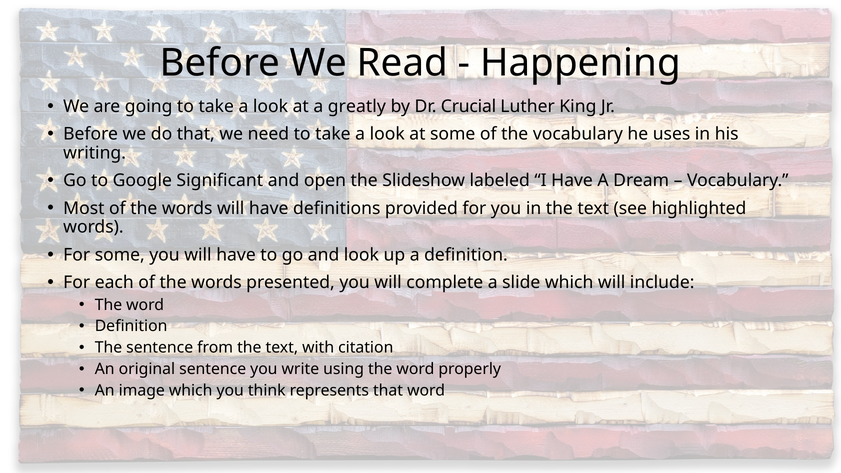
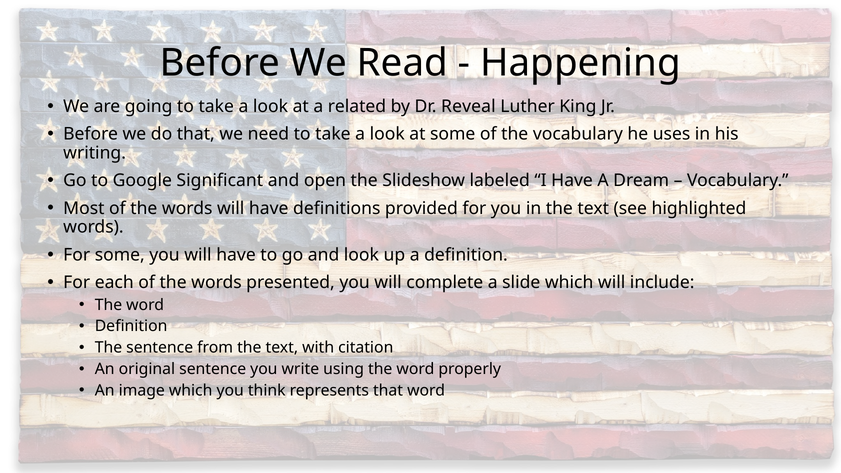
greatly: greatly -> related
Crucial: Crucial -> Reveal
